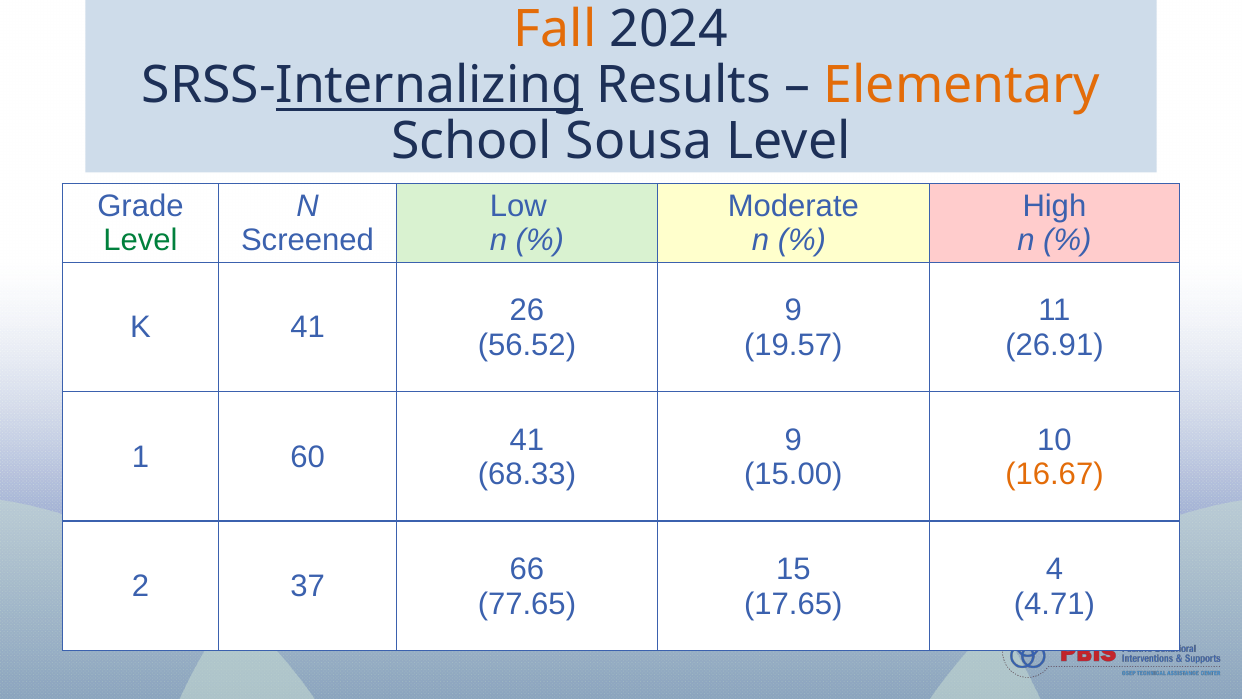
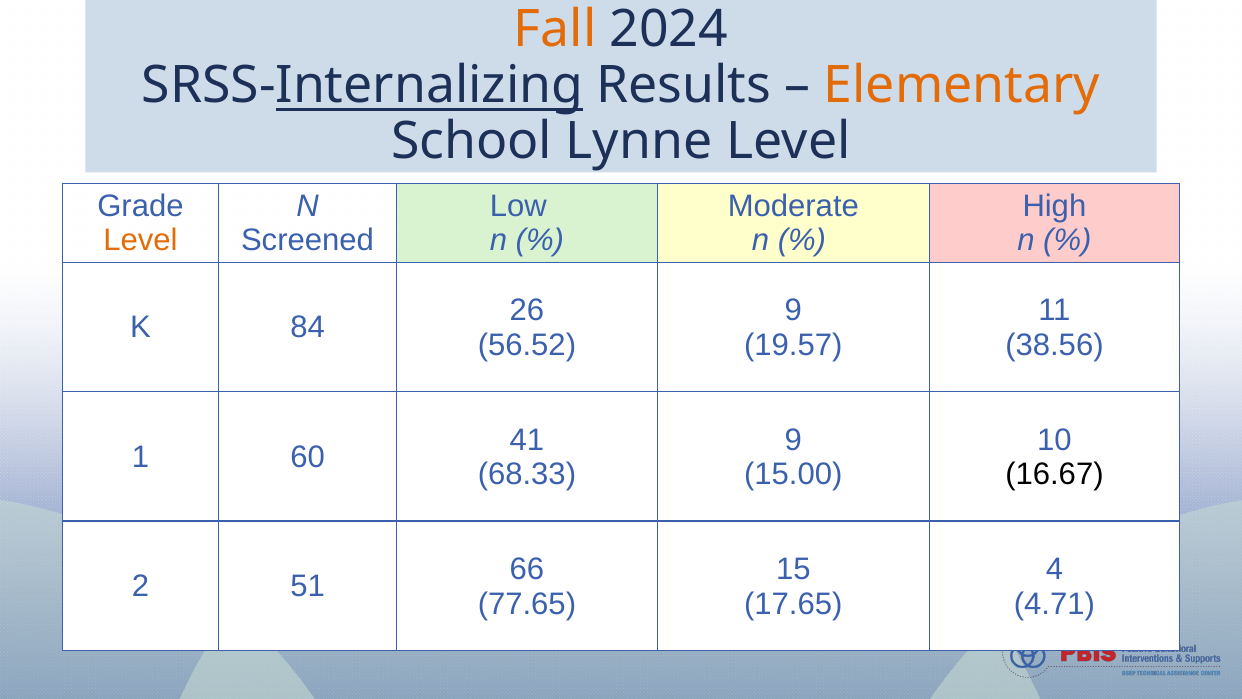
Sousa: Sousa -> Lynne
Level at (140, 241) colour: green -> orange
K 41: 41 -> 84
26.91: 26.91 -> 38.56
16.67 colour: orange -> black
37: 37 -> 51
